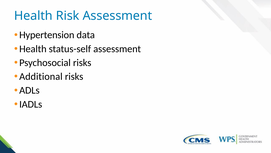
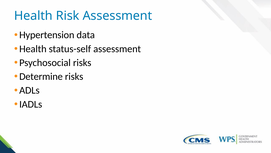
Additional: Additional -> Determine
